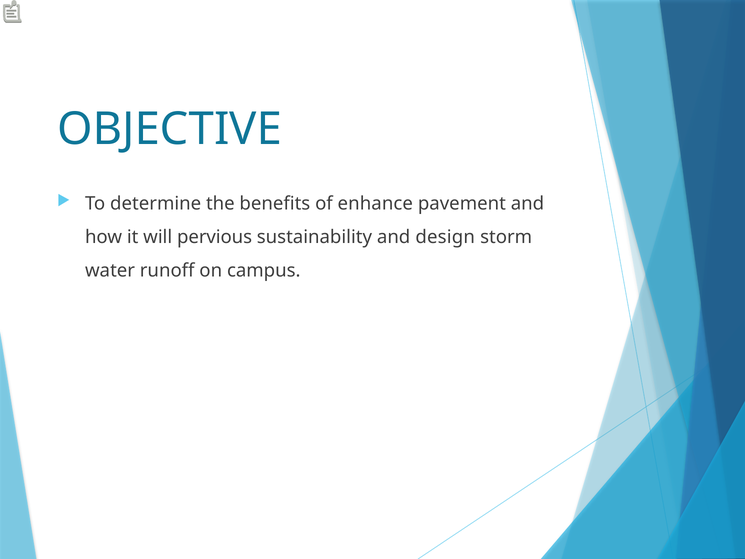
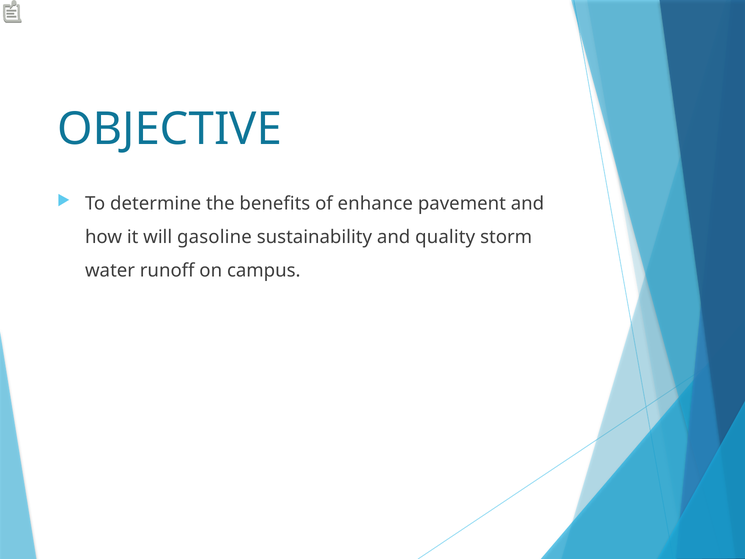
pervious: pervious -> gasoline
design: design -> quality
